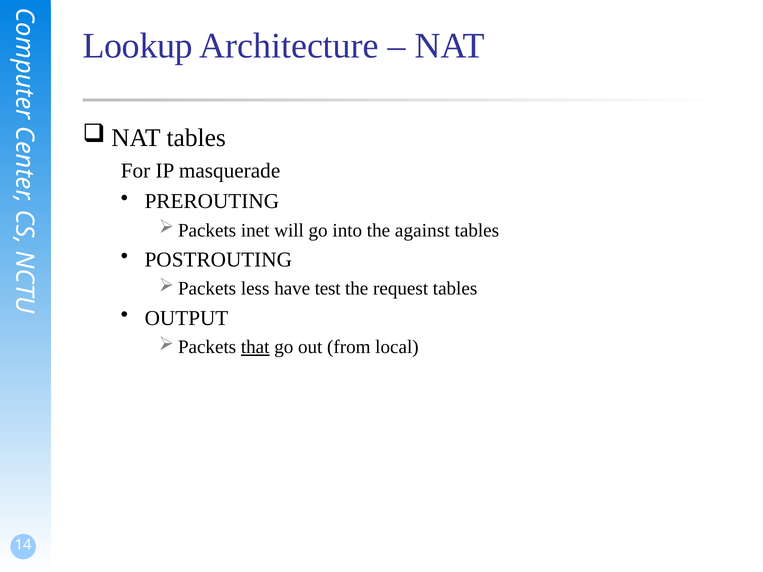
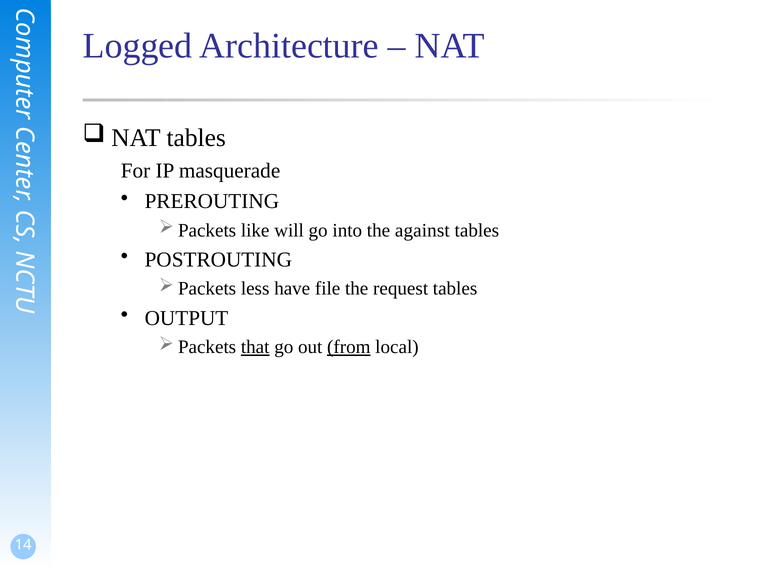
Lookup: Lookup -> Logged
inet: inet -> like
test: test -> file
from underline: none -> present
